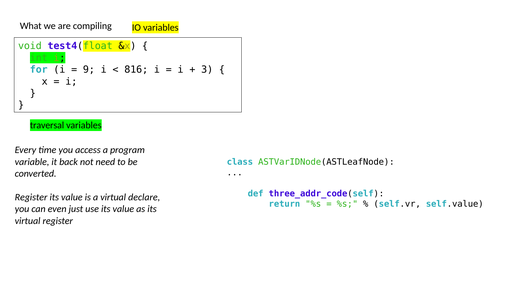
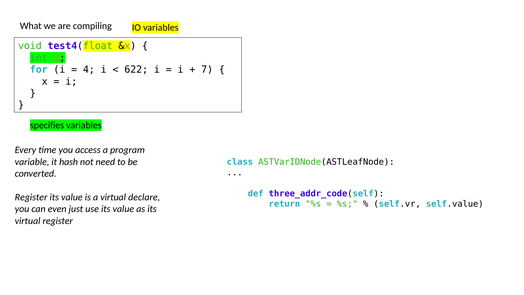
9: 9 -> 4
816: 816 -> 622
3: 3 -> 7
traversal: traversal -> specifies
back: back -> hash
